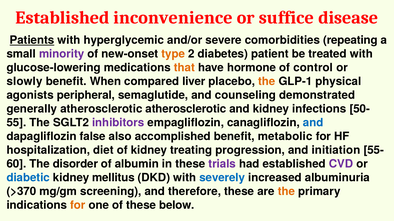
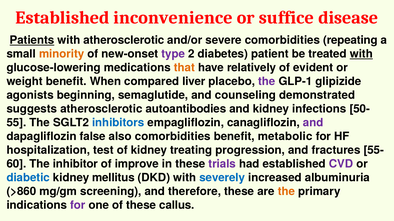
with hyperglycemic: hyperglycemic -> atherosclerotic
minority colour: purple -> orange
type colour: orange -> purple
with at (361, 54) underline: none -> present
hormone: hormone -> relatively
control: control -> evident
slowly: slowly -> weight
the at (267, 82) colour: orange -> purple
physical: physical -> glipizide
peripheral: peripheral -> beginning
generally: generally -> suggests
atherosclerotic atherosclerotic: atherosclerotic -> autoantibodies
inhibitors colour: purple -> blue
and at (313, 123) colour: blue -> purple
also accomplished: accomplished -> comorbidities
diet: diet -> test
initiation: initiation -> fractures
disorder: disorder -> inhibitor
albumin: albumin -> improve
>370: >370 -> >860
for at (78, 206) colour: orange -> purple
below: below -> callus
